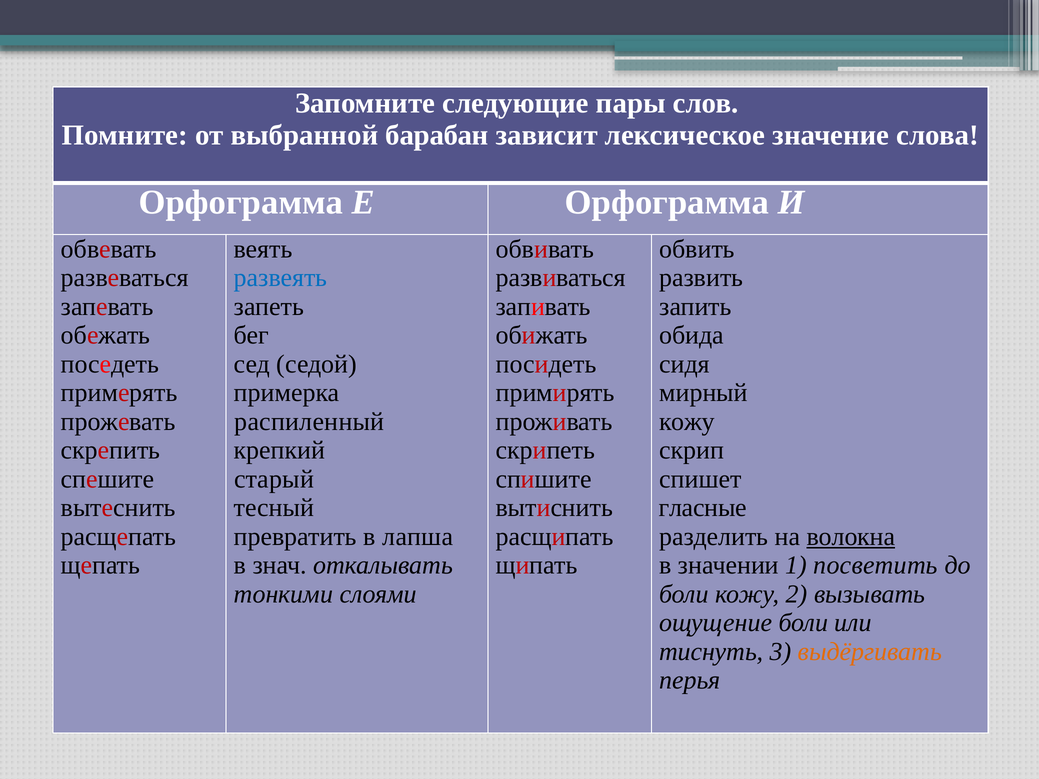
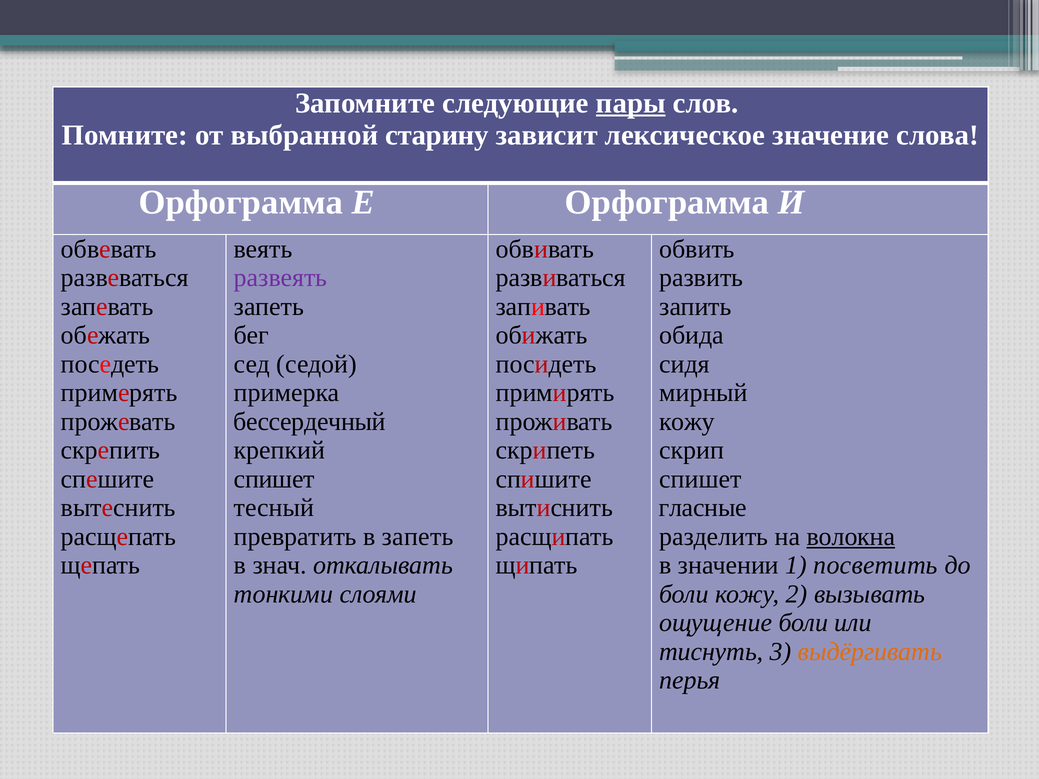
пары underline: none -> present
барабан: барабан -> старину
развеять colour: blue -> purple
распиленный: распиленный -> бессердечный
старый at (274, 479): старый -> спишет
в лапша: лапша -> запеть
